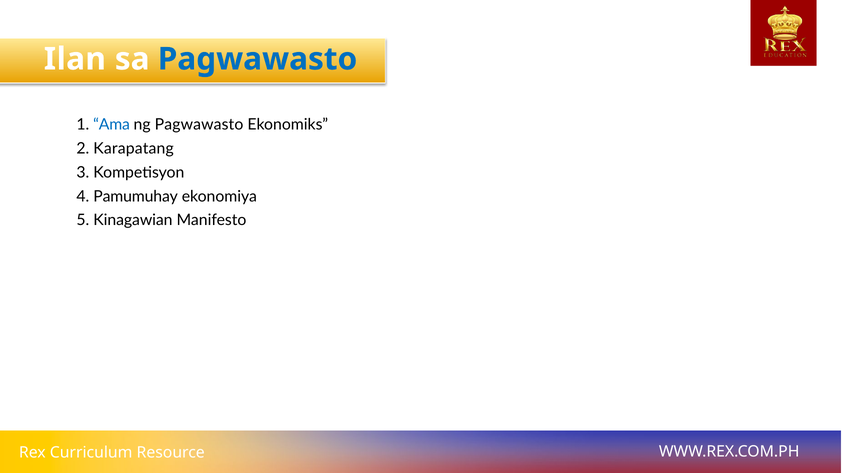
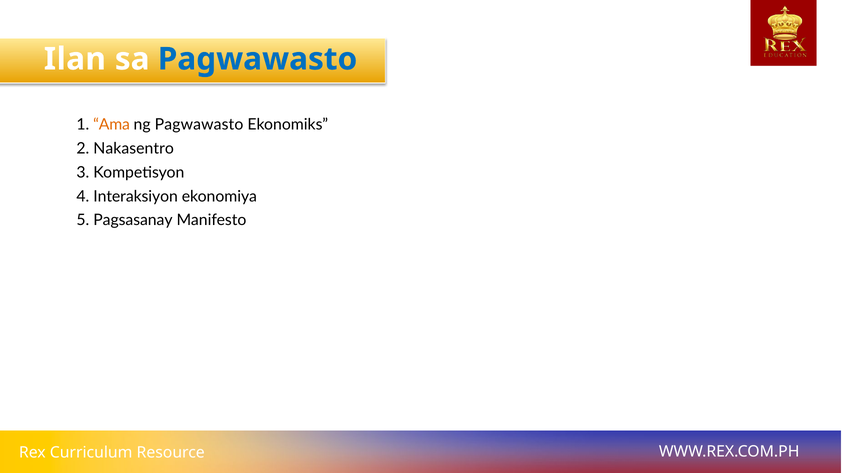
Ama colour: blue -> orange
Karapatang: Karapatang -> Nakasentro
Pamumuhay: Pamumuhay -> Interaksiyon
Kinagawian: Kinagawian -> Pagsasanay
